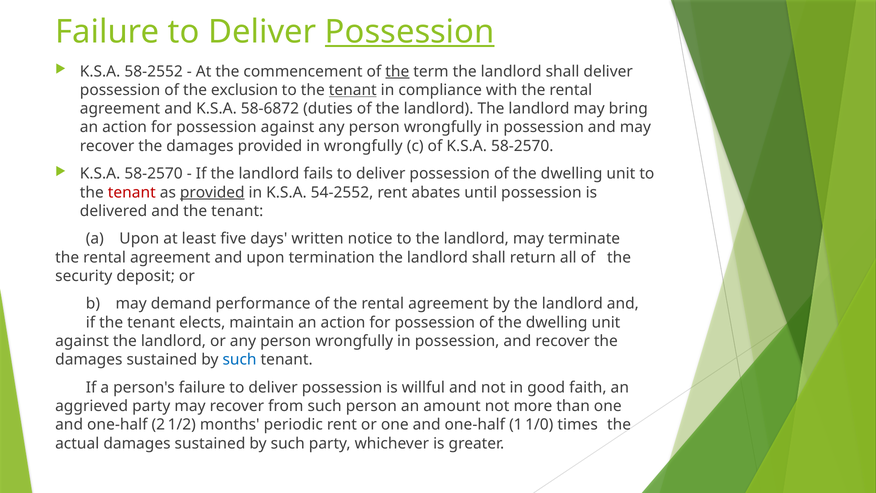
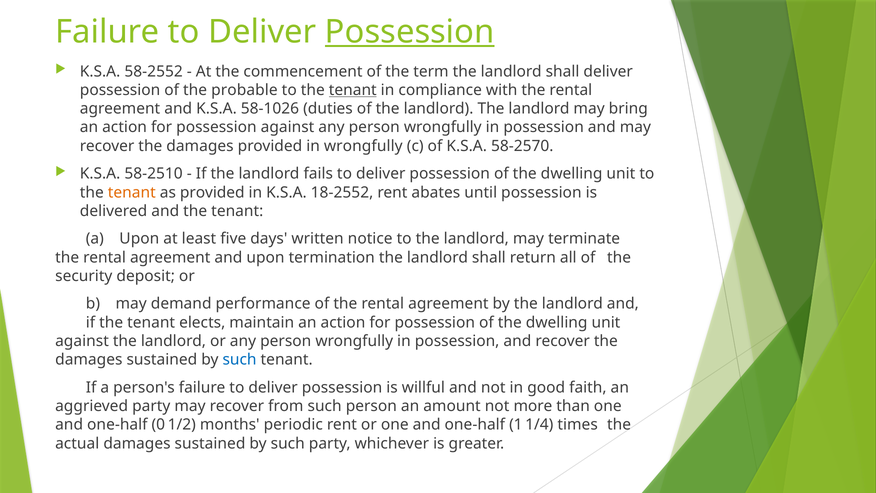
the at (397, 71) underline: present -> none
exclusion: exclusion -> probable
58-6872: 58-6872 -> 58-1026
58-2570 at (154, 174): 58-2570 -> 58-2510
tenant at (132, 192) colour: red -> orange
provided at (212, 192) underline: present -> none
54-2552: 54-2552 -> 18-2552
2: 2 -> 0
1/0: 1/0 -> 1/4
